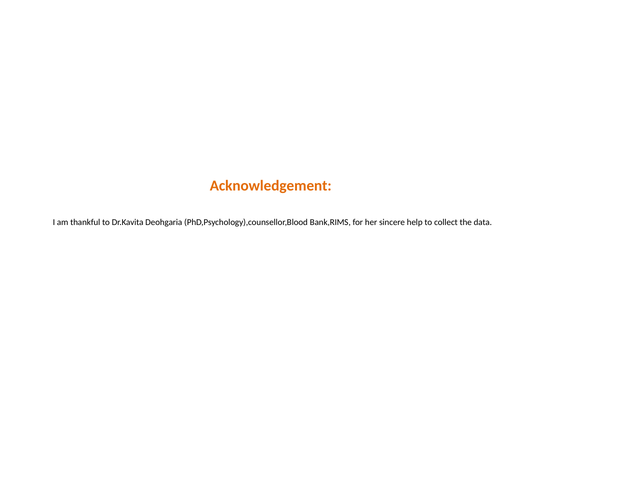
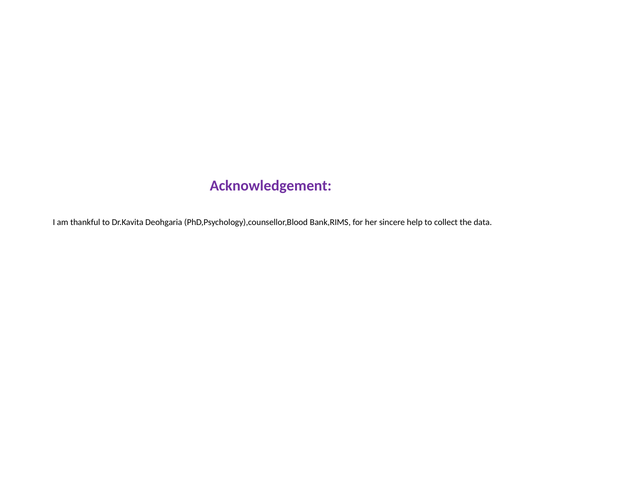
Acknowledgement colour: orange -> purple
